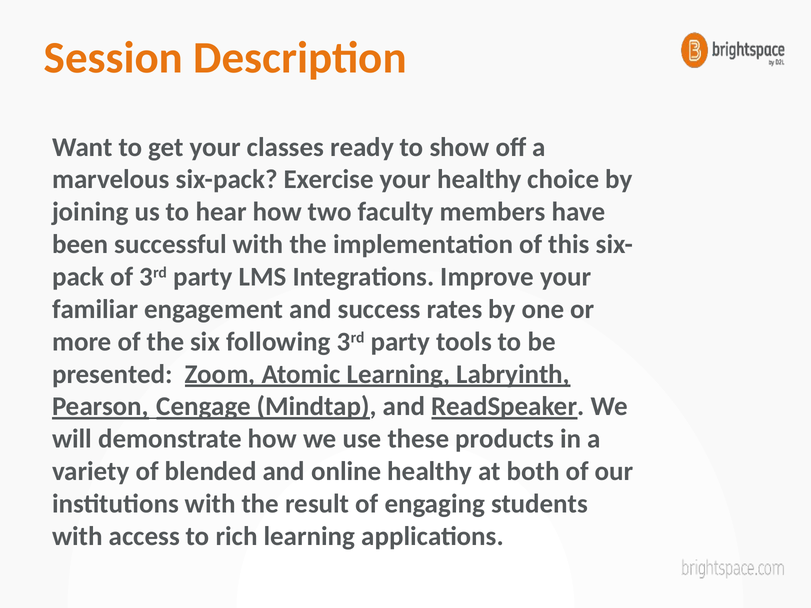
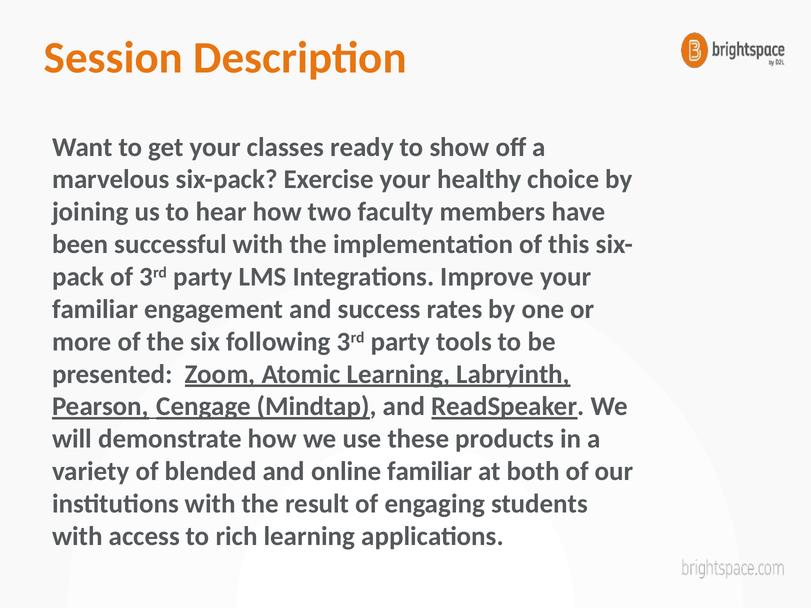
online healthy: healthy -> familiar
